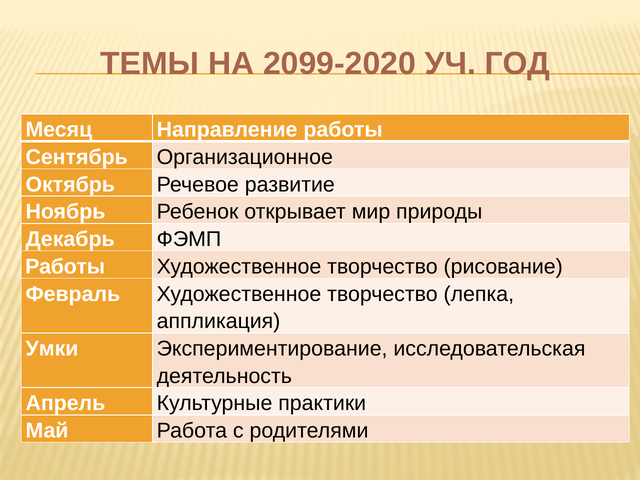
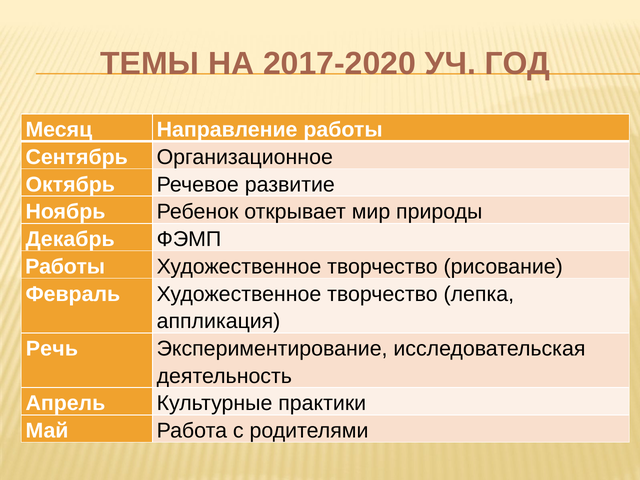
2099-2020: 2099-2020 -> 2017-2020
Умки: Умки -> Речь
